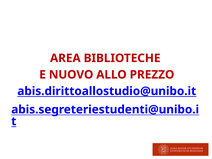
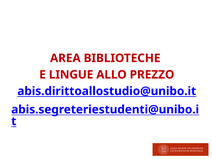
NUOVO: NUOVO -> LINGUE
